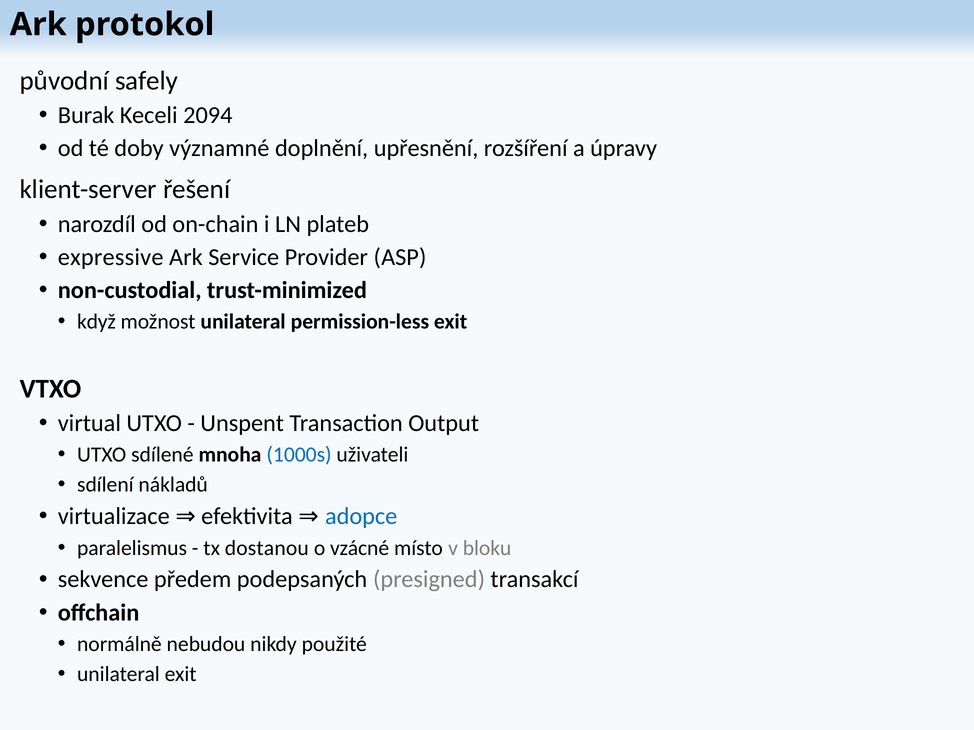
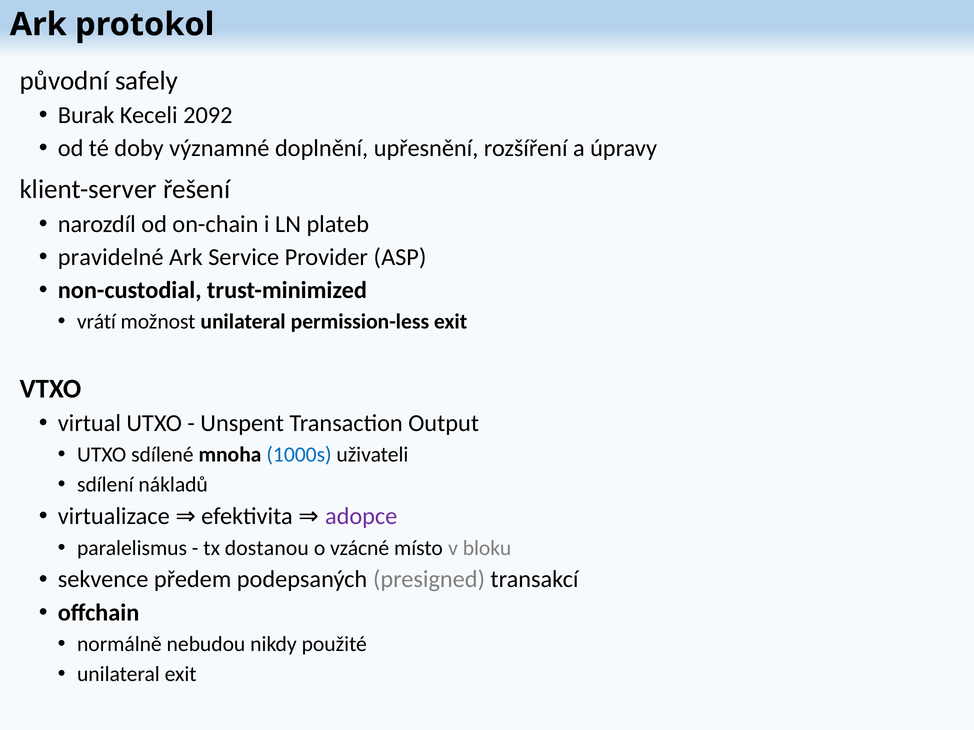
2094: 2094 -> 2092
expressive: expressive -> pravidelné
když: když -> vrátí
adopce colour: blue -> purple
